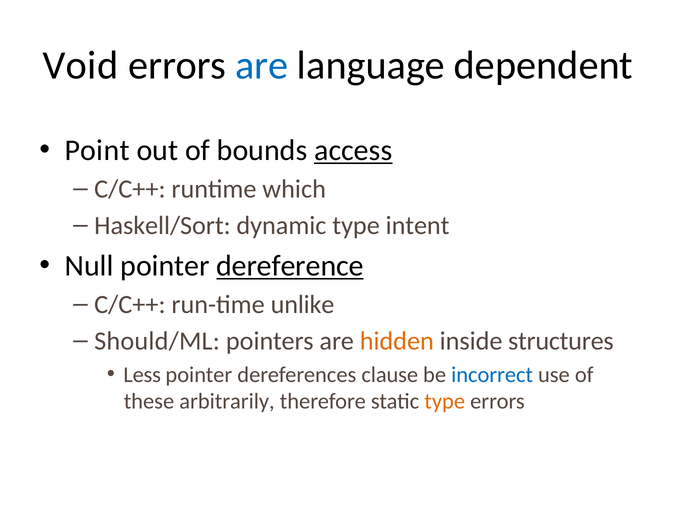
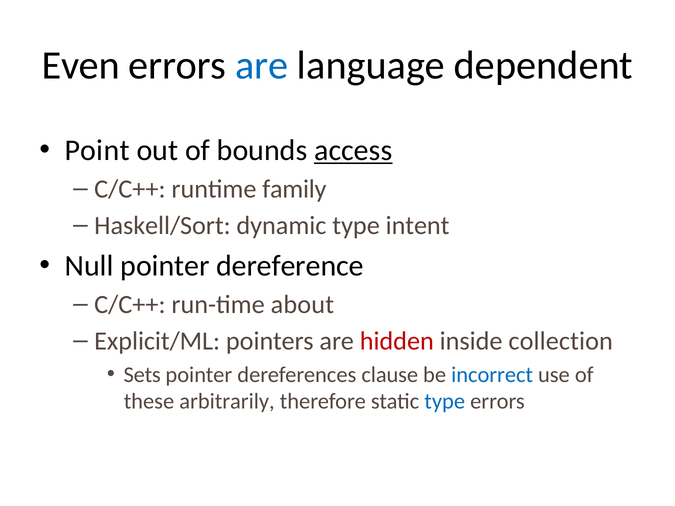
Void: Void -> Even
which: which -> family
dereference underline: present -> none
unlike: unlike -> about
Should/ML: Should/ML -> Explicit/ML
hidden colour: orange -> red
structures: structures -> collection
Less: Less -> Sets
type at (445, 402) colour: orange -> blue
